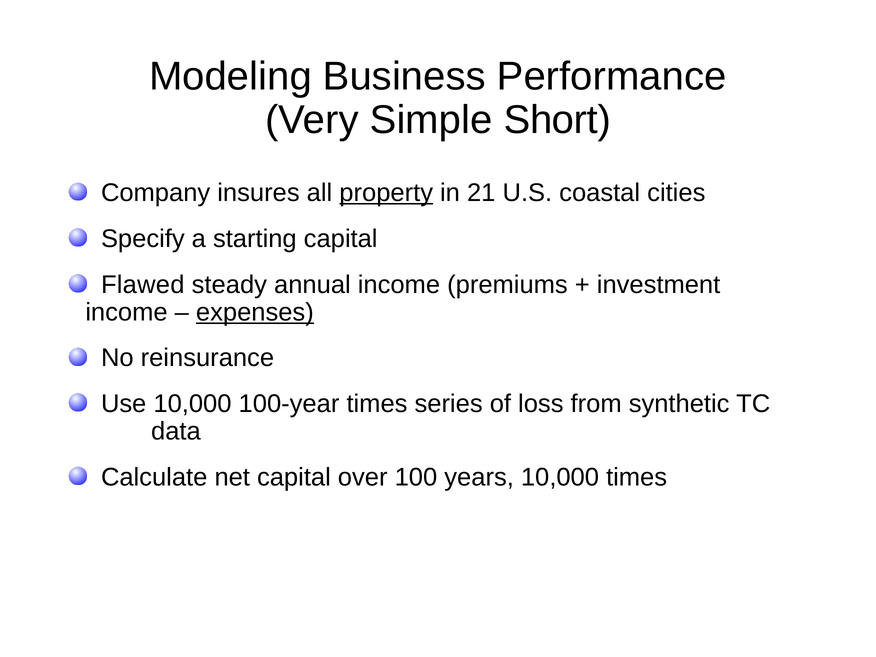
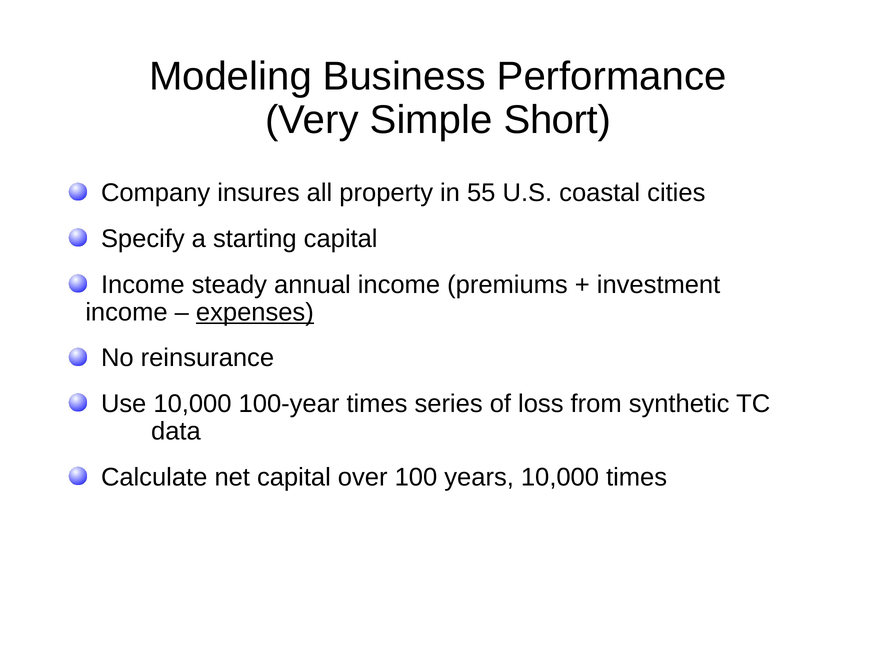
property underline: present -> none
21: 21 -> 55
Flawed at (143, 285): Flawed -> Income
